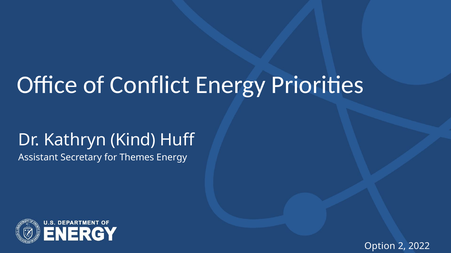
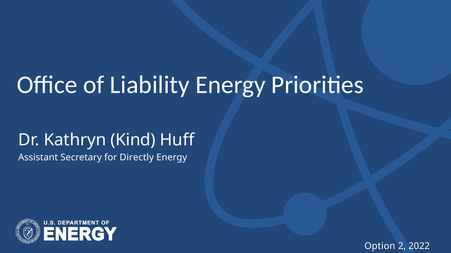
Conflict: Conflict -> Liability
Themes: Themes -> Directly
